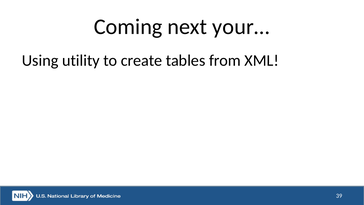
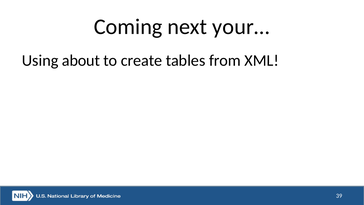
utility: utility -> about
